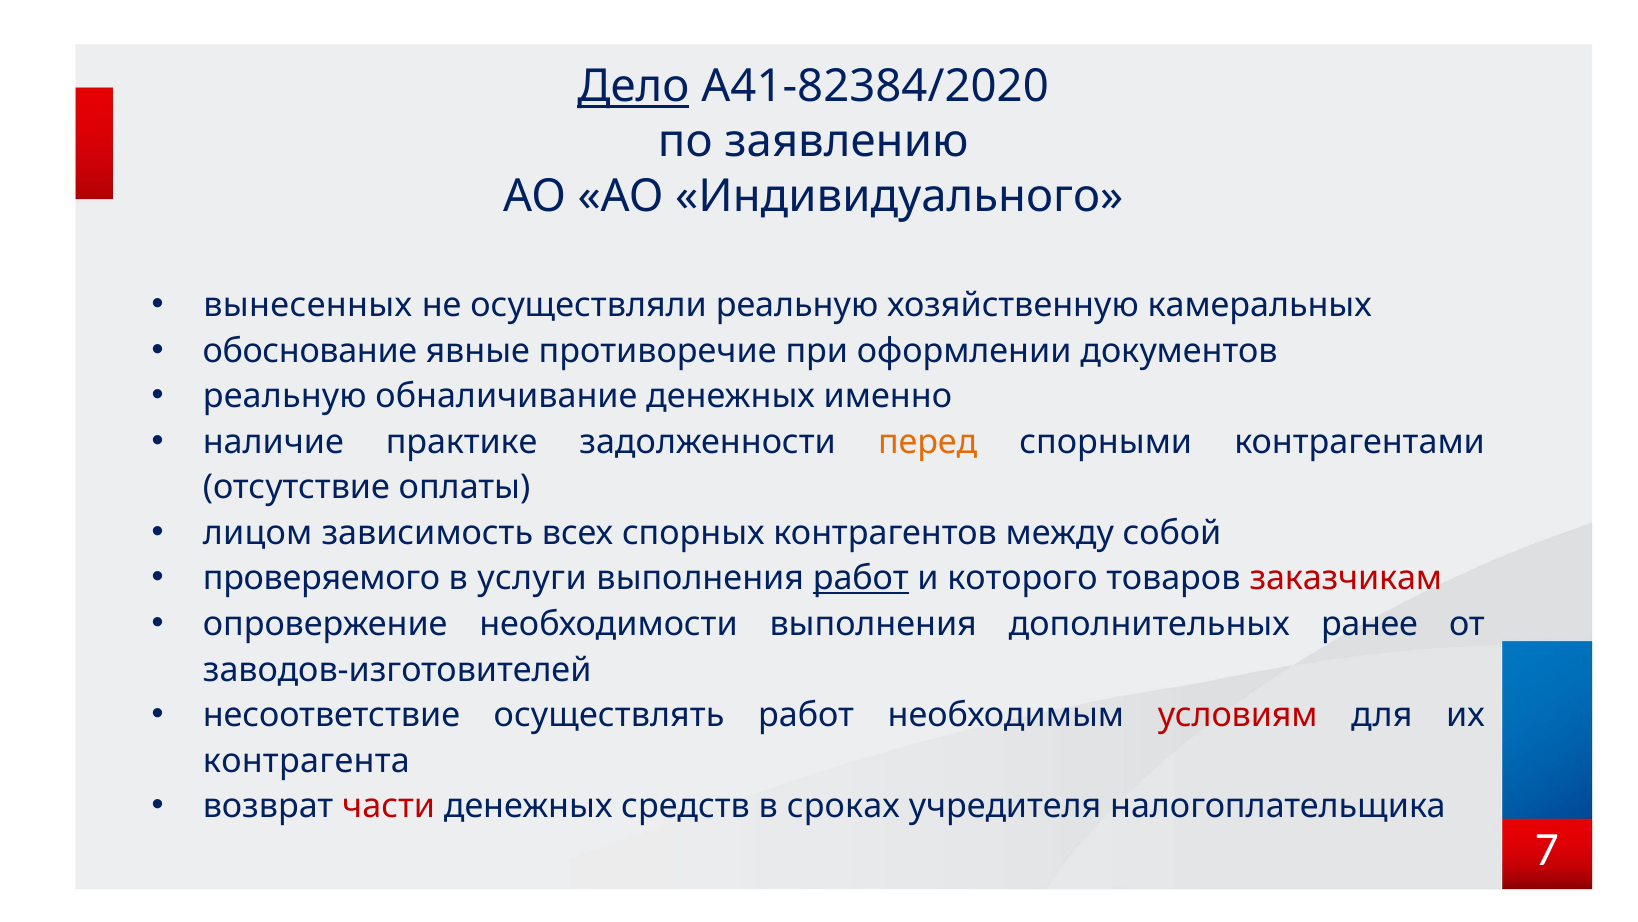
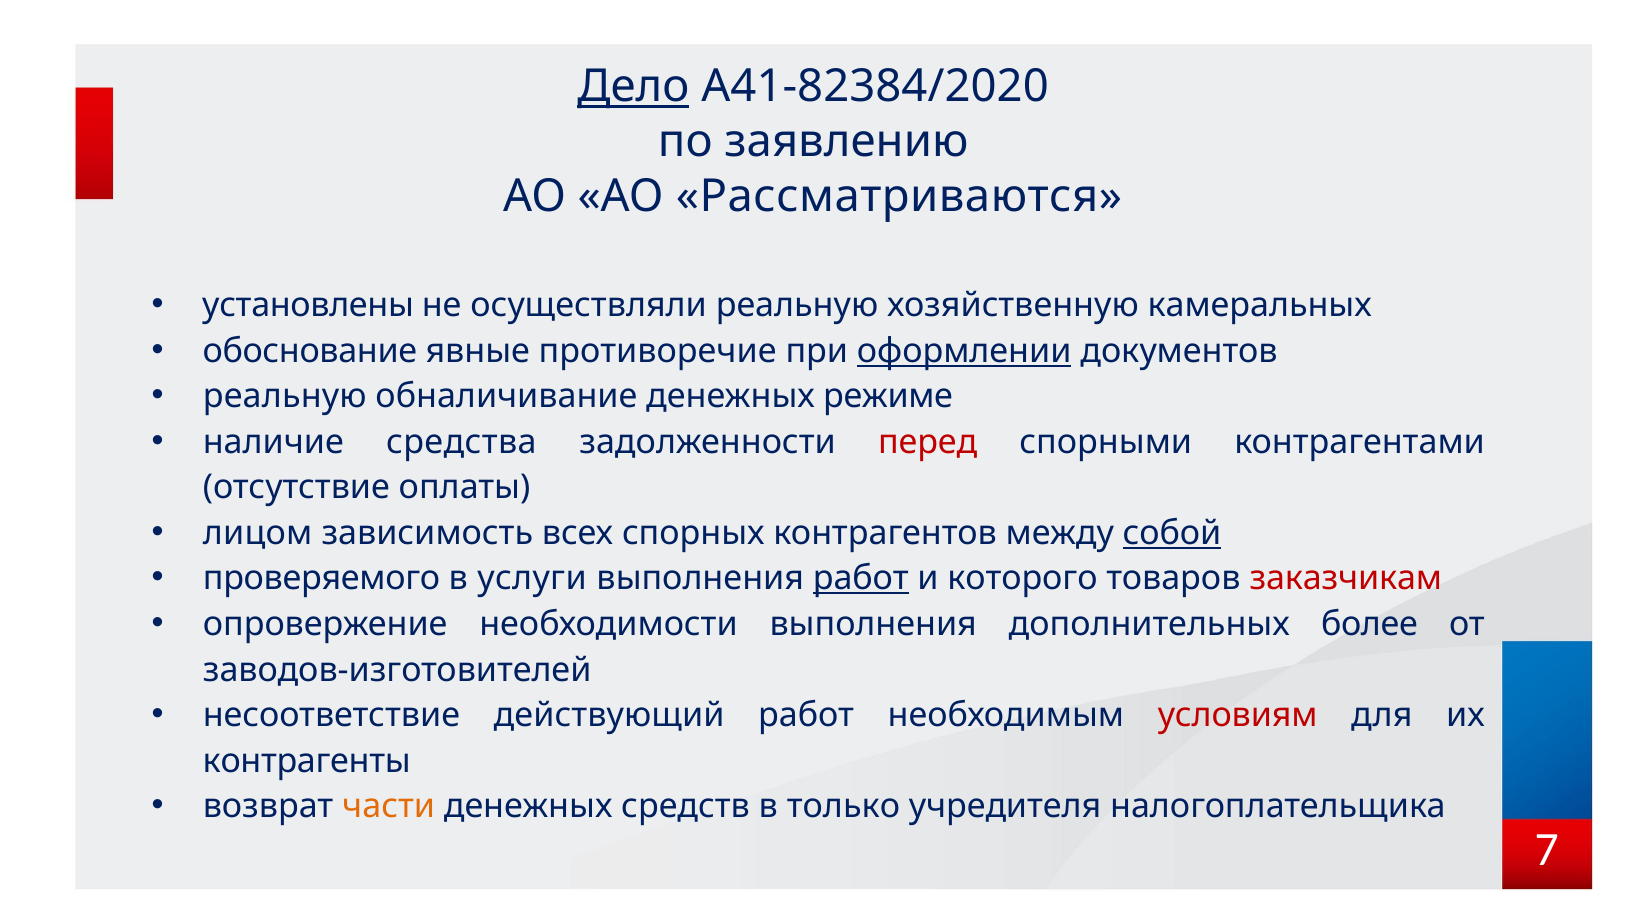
Индивидуального: Индивидуального -> Рассматриваются
вынесенных: вынесенных -> установлены
оформлении underline: none -> present
именно: именно -> режиме
практике: практике -> средства
перед colour: orange -> red
собой underline: none -> present
ранее: ранее -> более
осуществлять: осуществлять -> действующий
контрагента: контрагента -> контрагенты
части colour: red -> orange
сроках: сроках -> только
